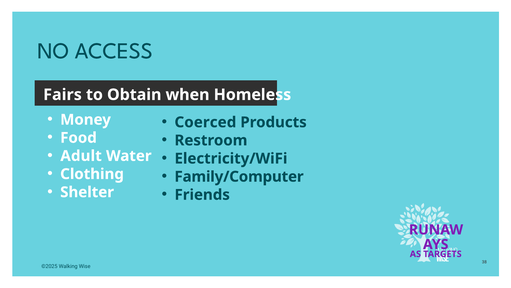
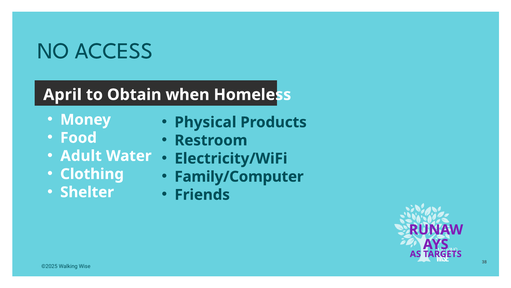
Fairs: Fairs -> April
Coerced: Coerced -> Physical
